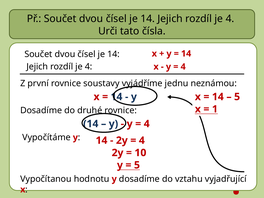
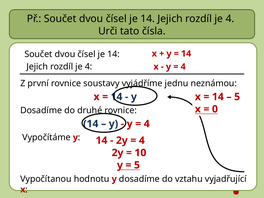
1: 1 -> 0
